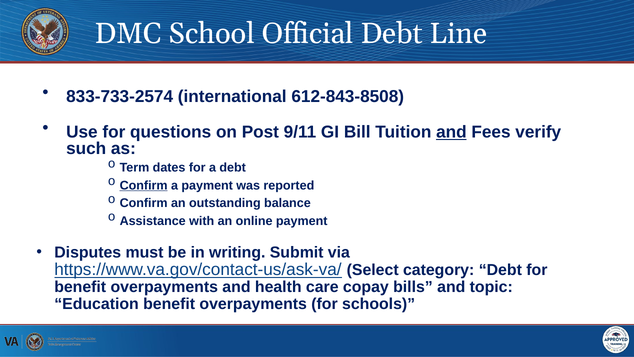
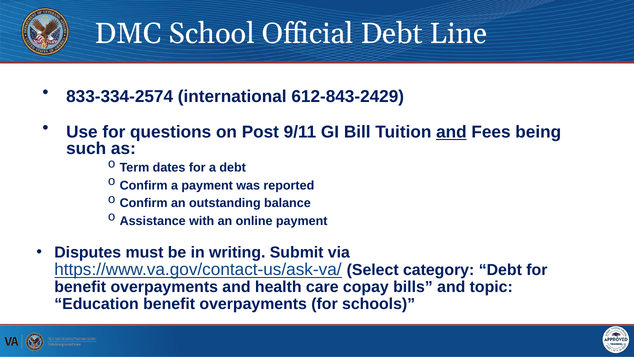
833-733-2574: 833-733-2574 -> 833-334-2574
612-843-8508: 612-843-8508 -> 612-843-2429
verify: verify -> being
Confirm at (144, 185) underline: present -> none
